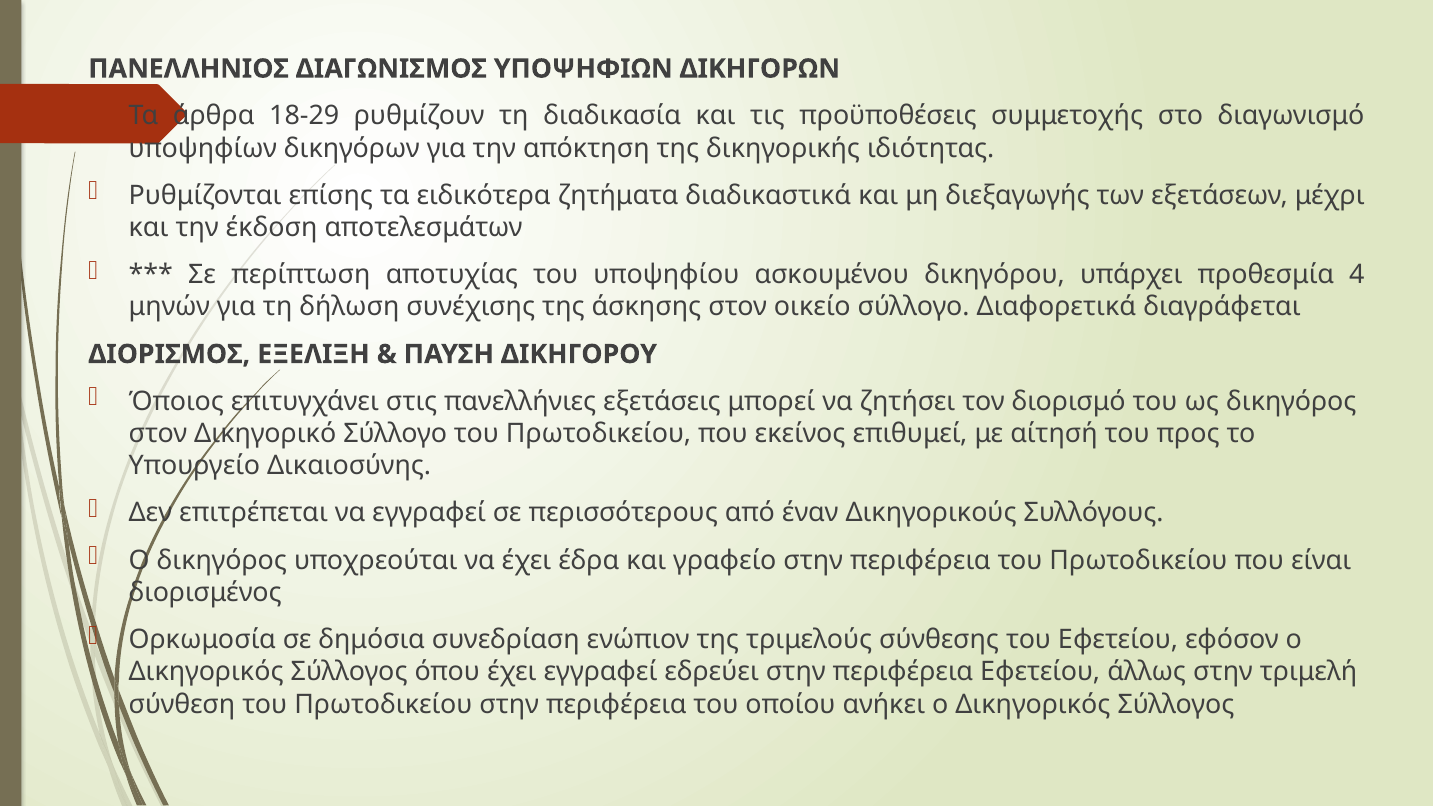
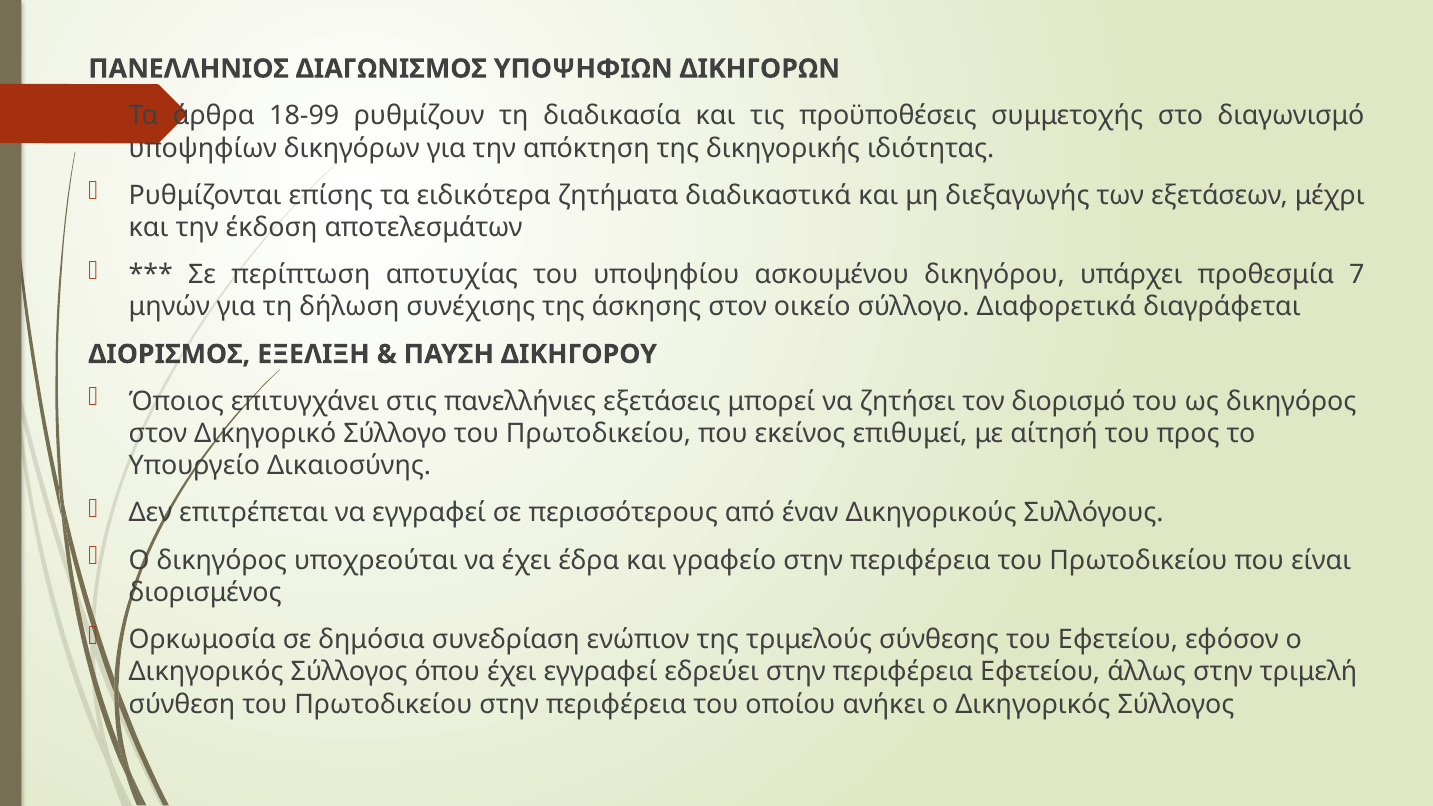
18-29: 18-29 -> 18-99
4: 4 -> 7
